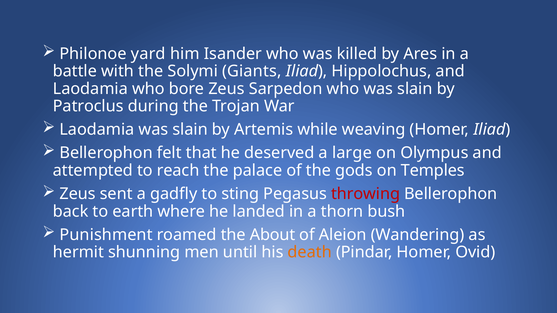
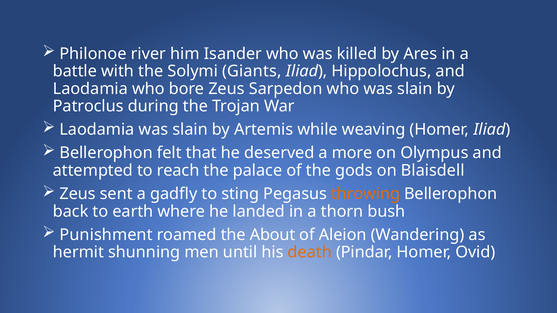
yard: yard -> river
large: large -> more
Temples: Temples -> Blaisdell
throwing colour: red -> orange
